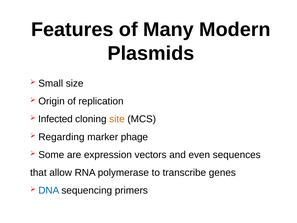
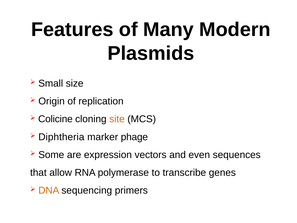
Infected: Infected -> Colicine
Regarding: Regarding -> Diphtheria
DNA colour: blue -> orange
